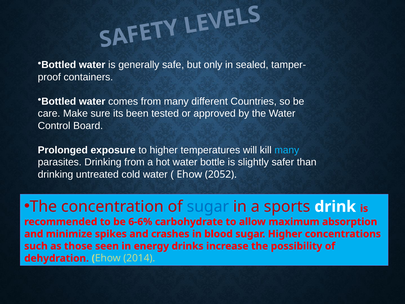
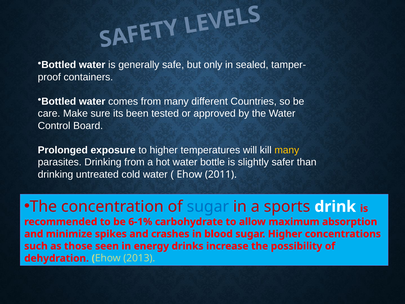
many at (287, 150) colour: light blue -> yellow
2052: 2052 -> 2011
6-6%: 6-6% -> 6-1%
2014: 2014 -> 2013
